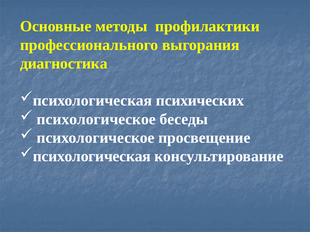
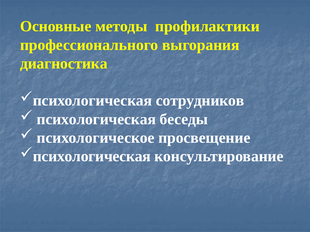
психических: психических -> сотрудников
психологическое at (96, 119): психологическое -> психологическая
